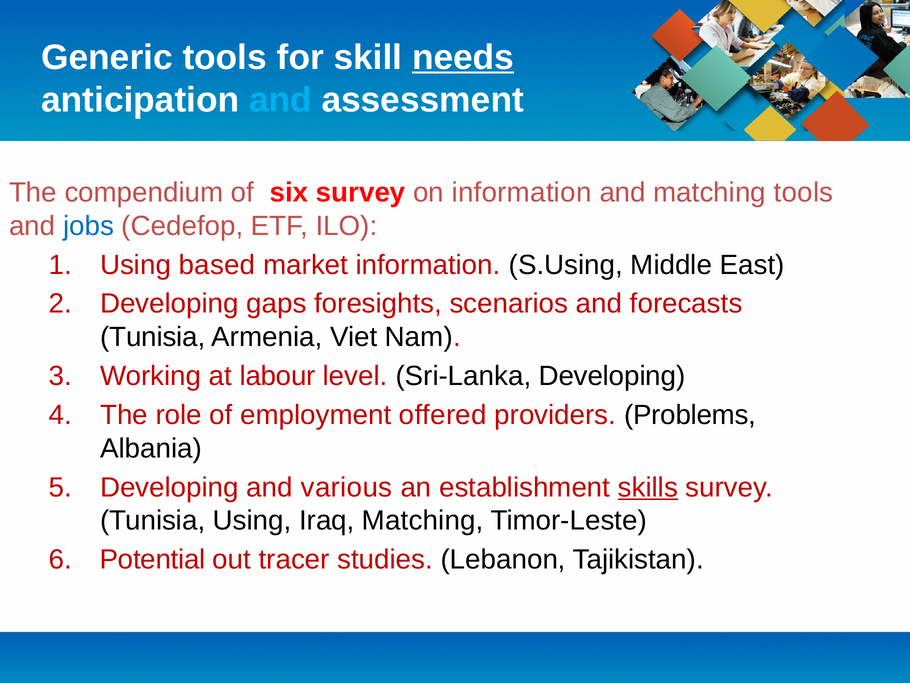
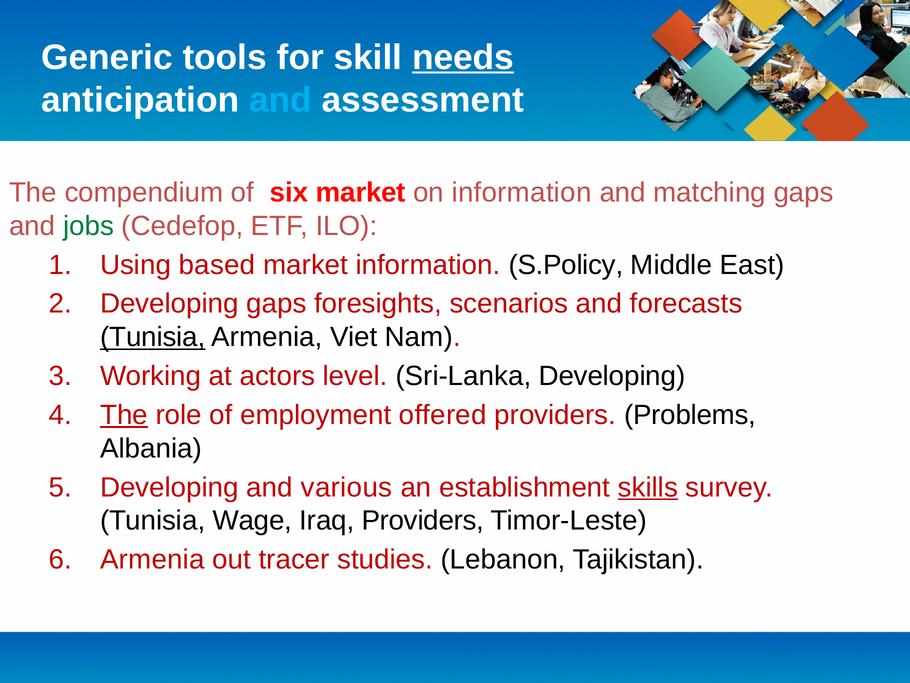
six survey: survey -> market
matching tools: tools -> gaps
jobs colour: blue -> green
S.Using: S.Using -> S.Policy
Tunisia at (153, 337) underline: none -> present
labour: labour -> actors
The at (124, 415) underline: none -> present
Tunisia Using: Using -> Wage
Iraq Matching: Matching -> Providers
Potential at (153, 559): Potential -> Armenia
